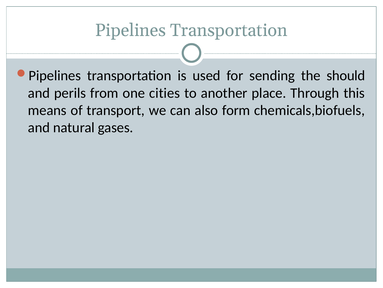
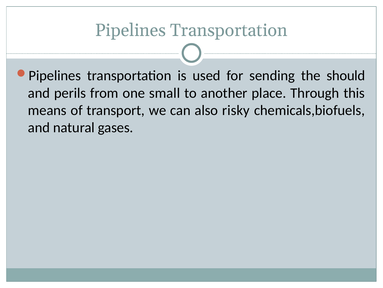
cities: cities -> small
form: form -> risky
